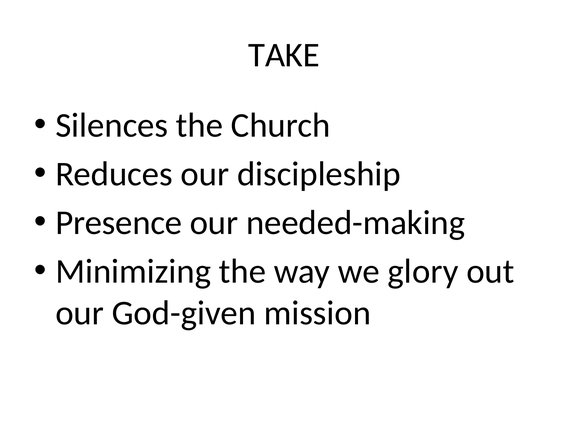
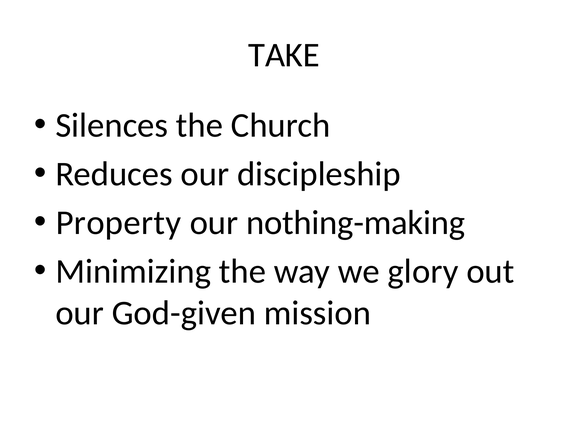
Presence: Presence -> Property
needed-making: needed-making -> nothing-making
